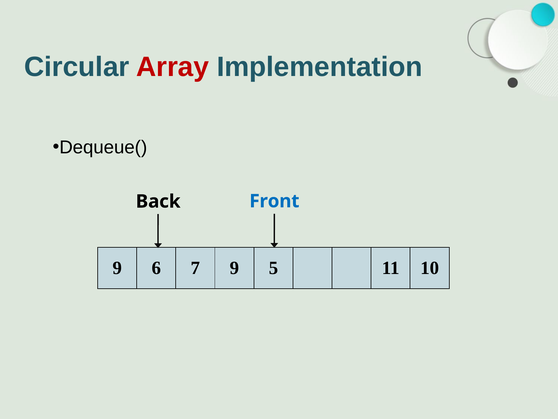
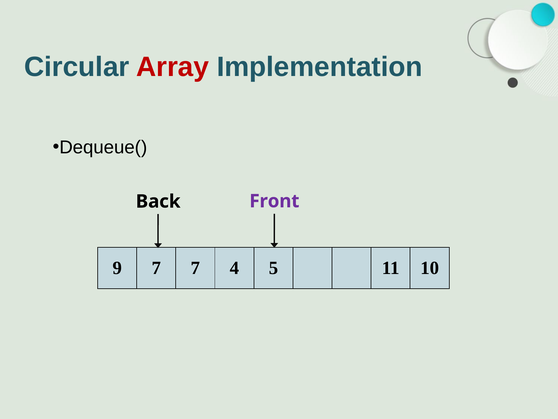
Front colour: blue -> purple
9 6: 6 -> 7
7 9: 9 -> 4
